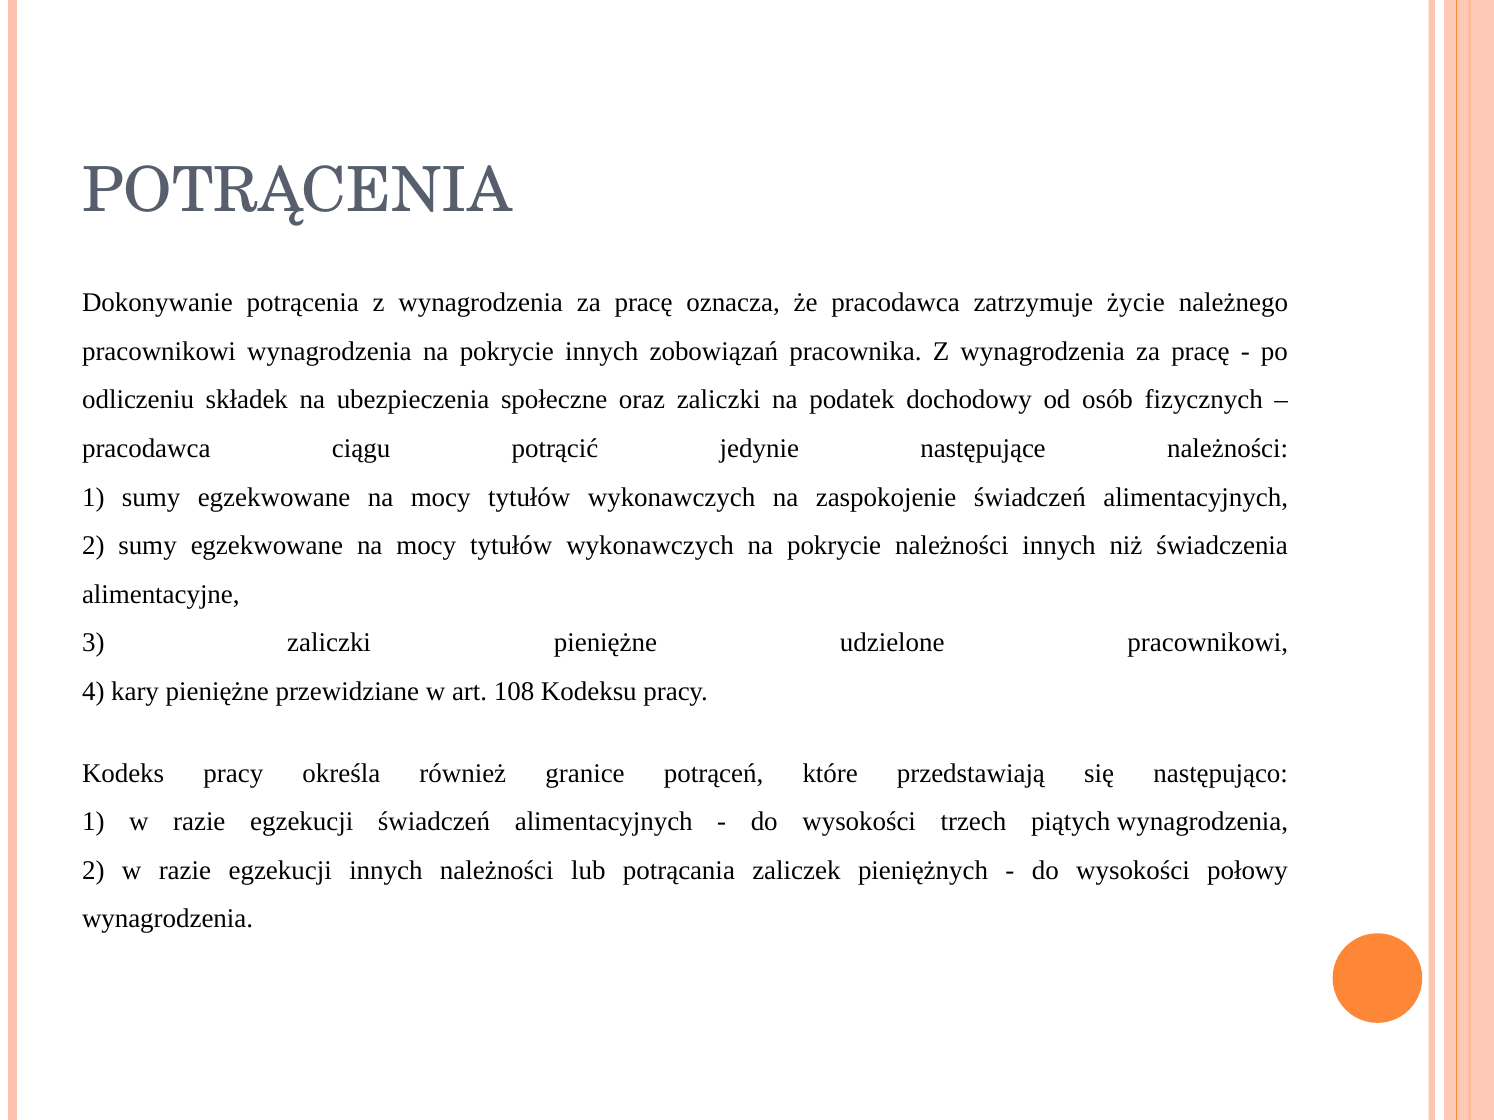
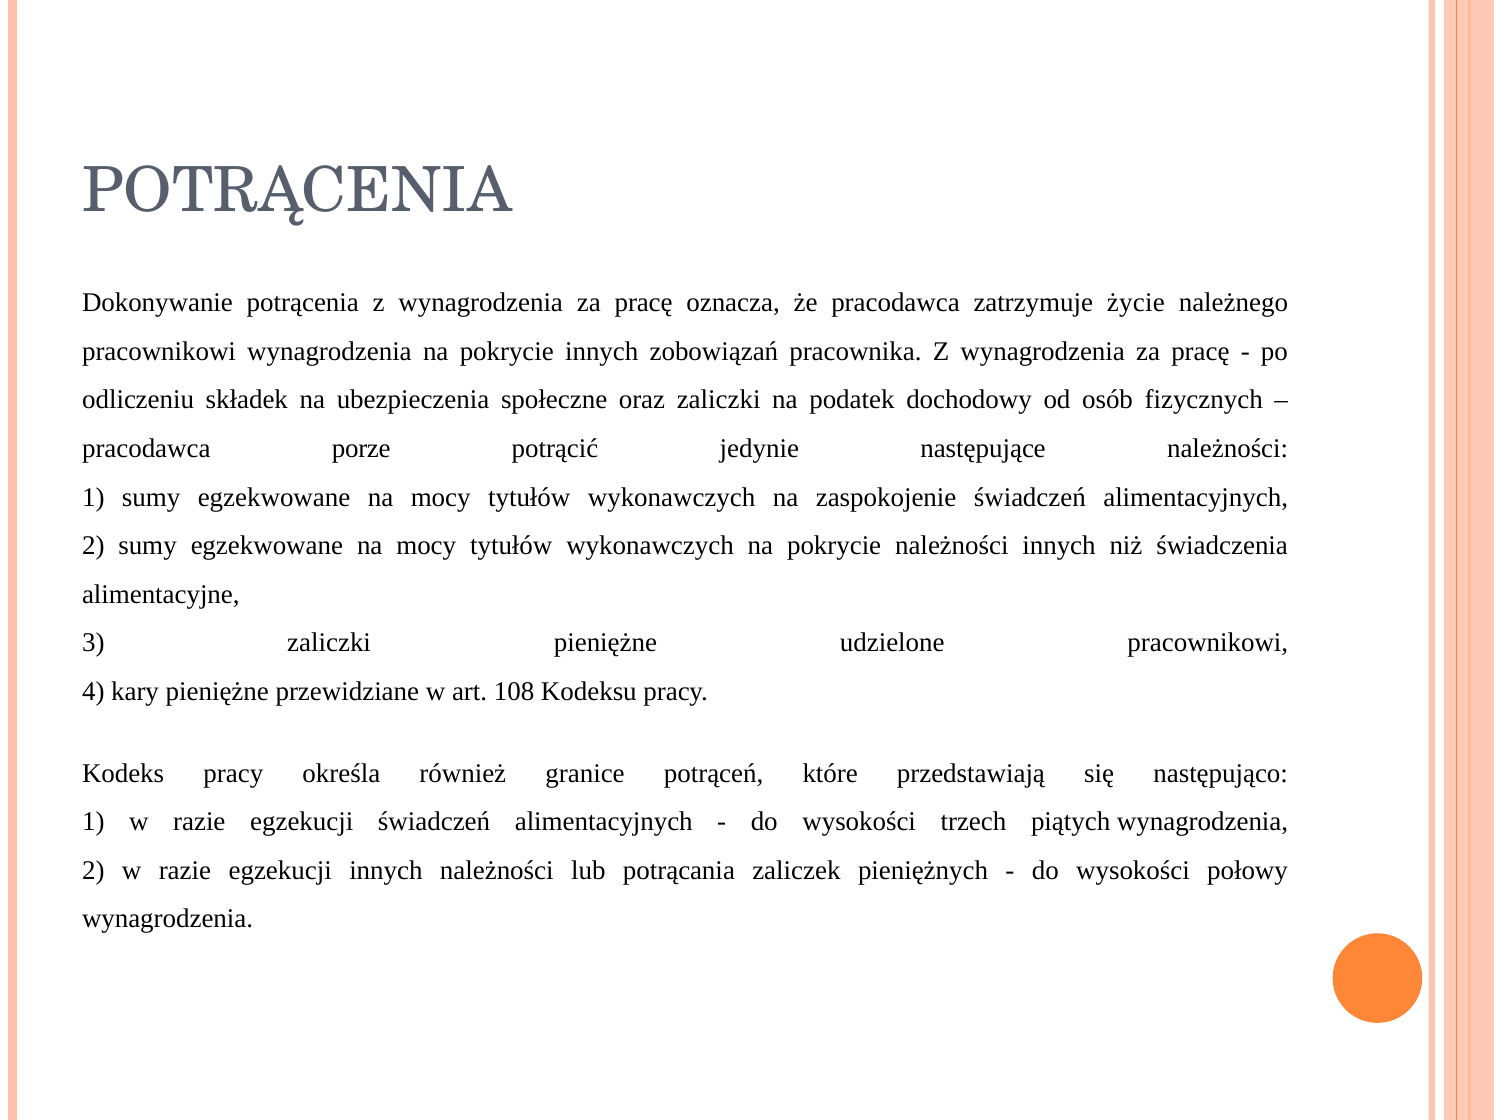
ciągu: ciągu -> porze
